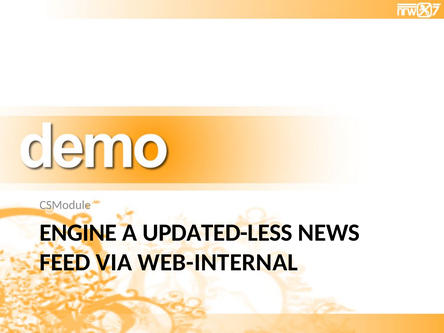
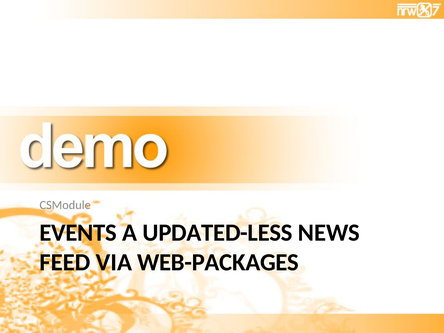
ENGINE: ENGINE -> EVENTS
WEB-INTERNAL: WEB-INTERNAL -> WEB-PACKAGES
